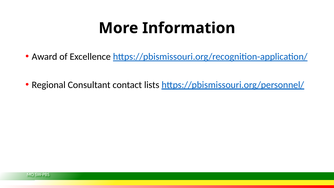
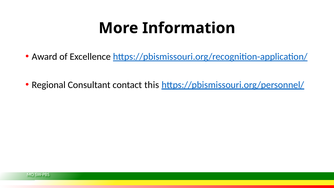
lists: lists -> this
